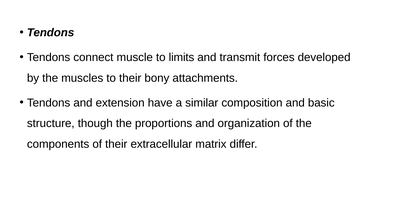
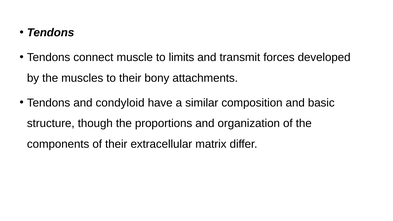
extension: extension -> condyloid
